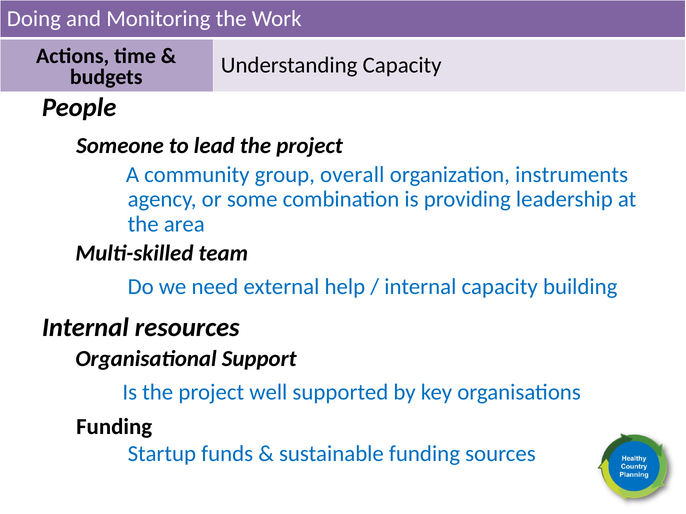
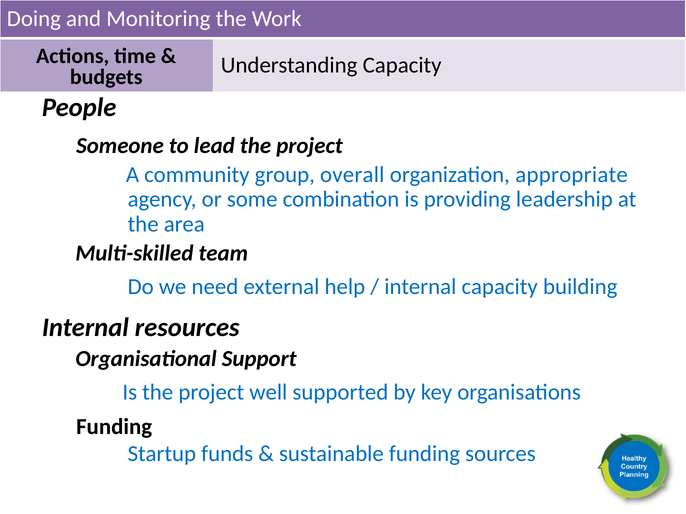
instruments: instruments -> appropriate
